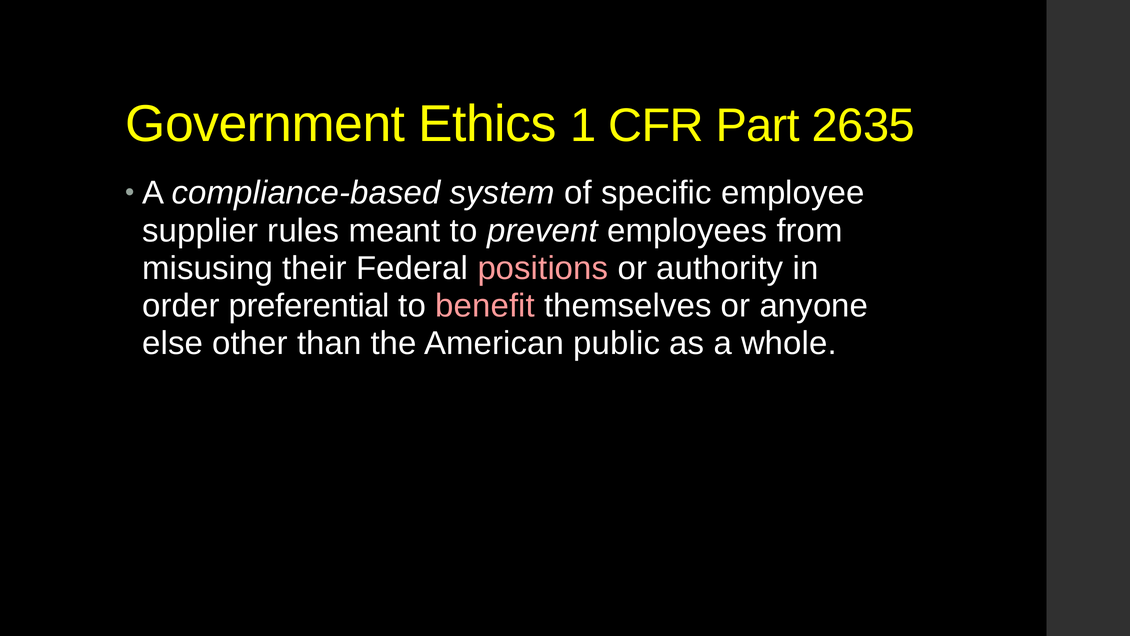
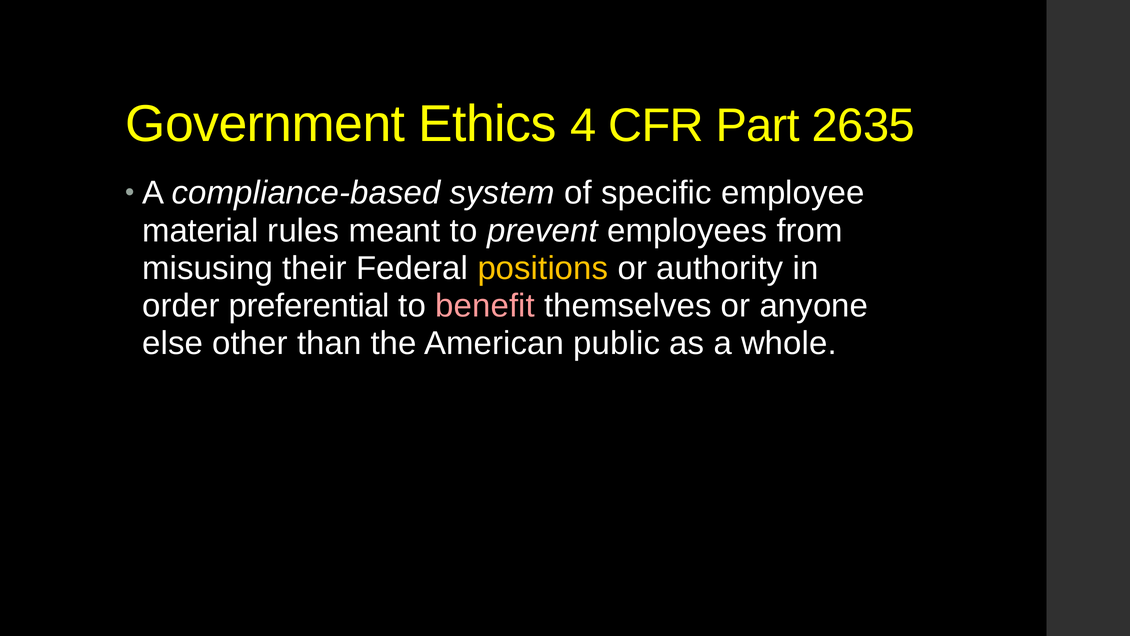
1: 1 -> 4
supplier: supplier -> material
positions colour: pink -> yellow
